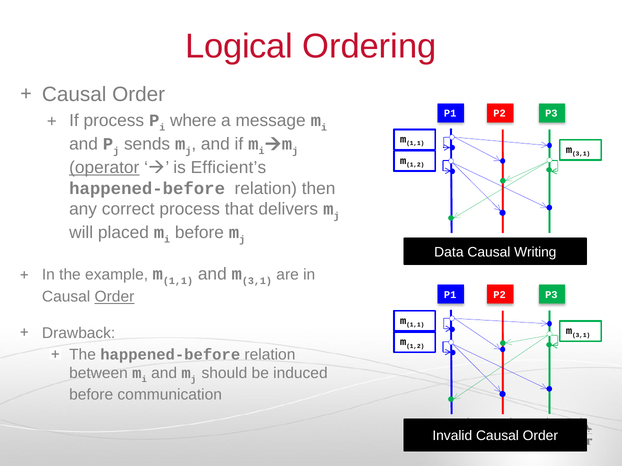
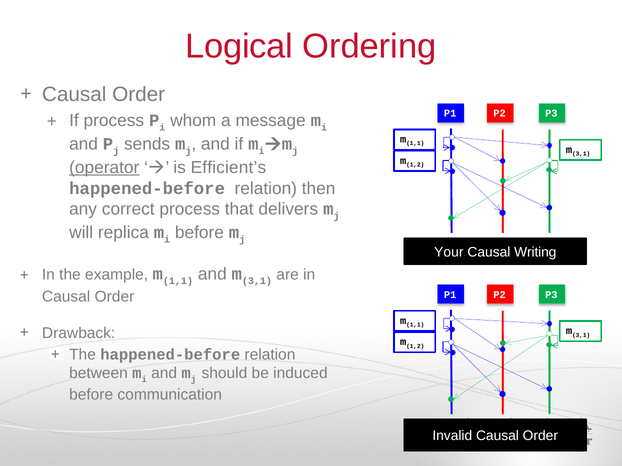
where: where -> whom
placed: placed -> replica
Data: Data -> Your
Order at (114, 297) underline: present -> none
